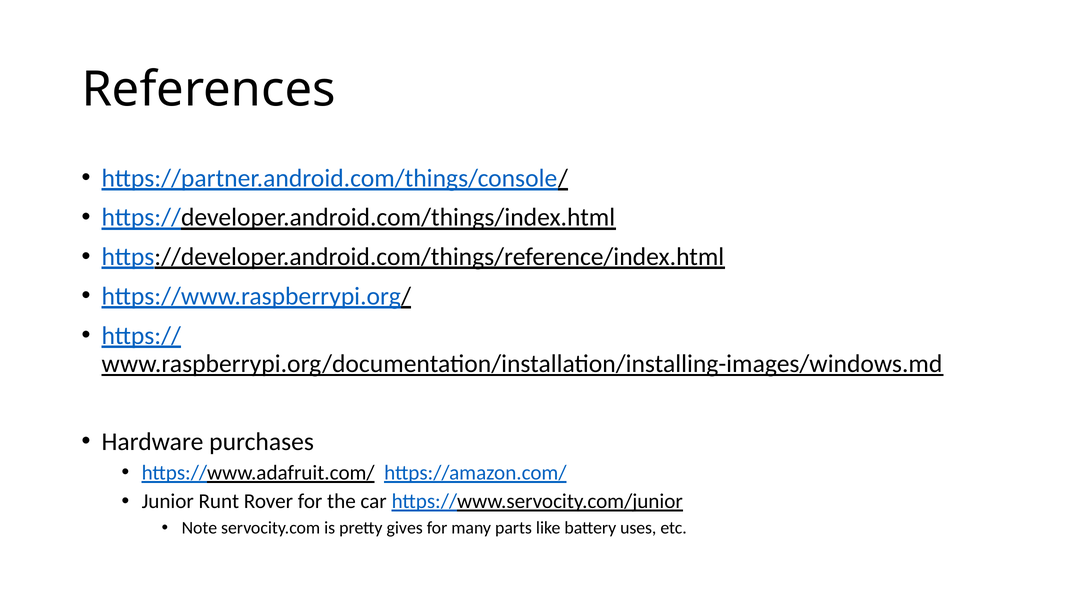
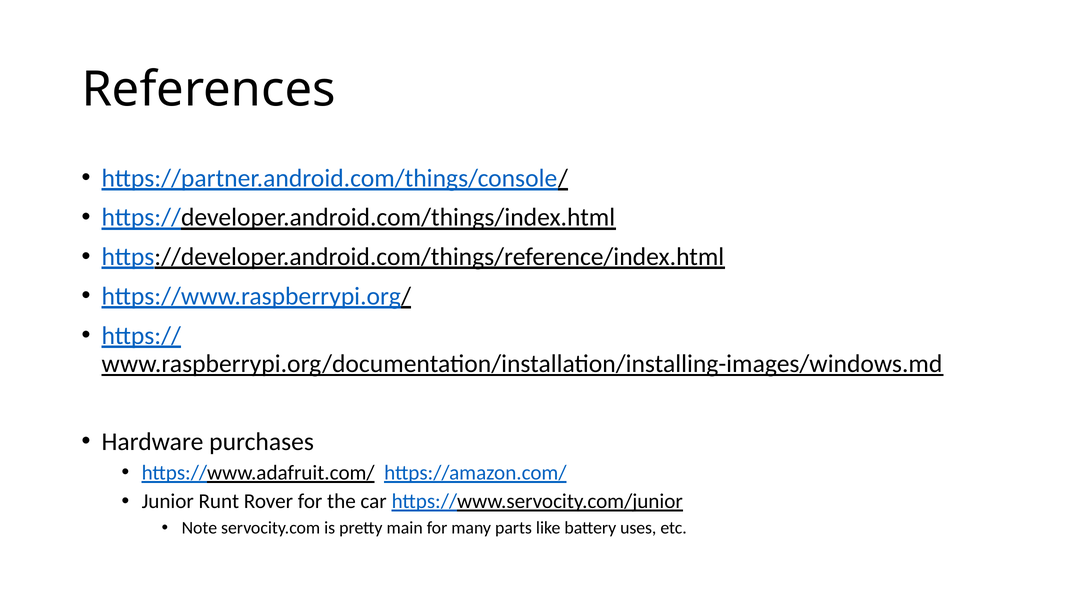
gives: gives -> main
